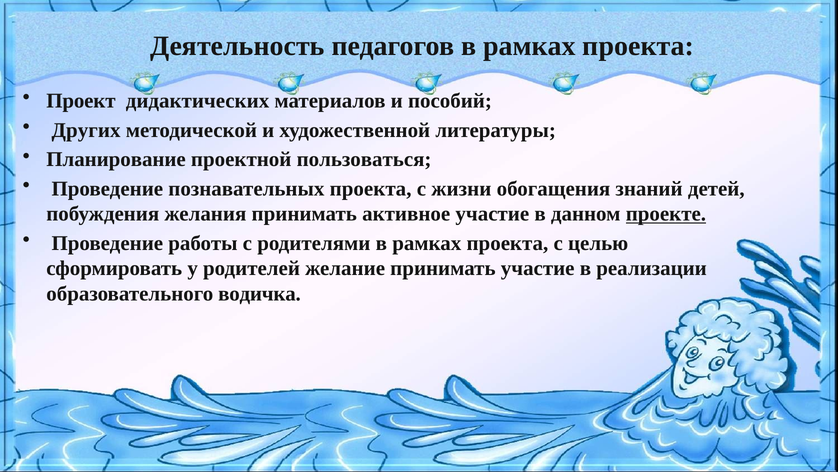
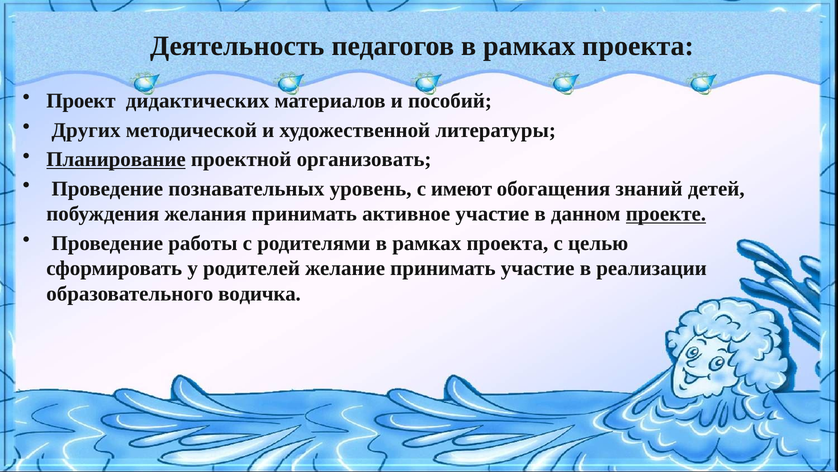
Планирование underline: none -> present
пользоваться: пользоваться -> организовать
познавательных проекта: проекта -> уровень
жизни: жизни -> имеют
